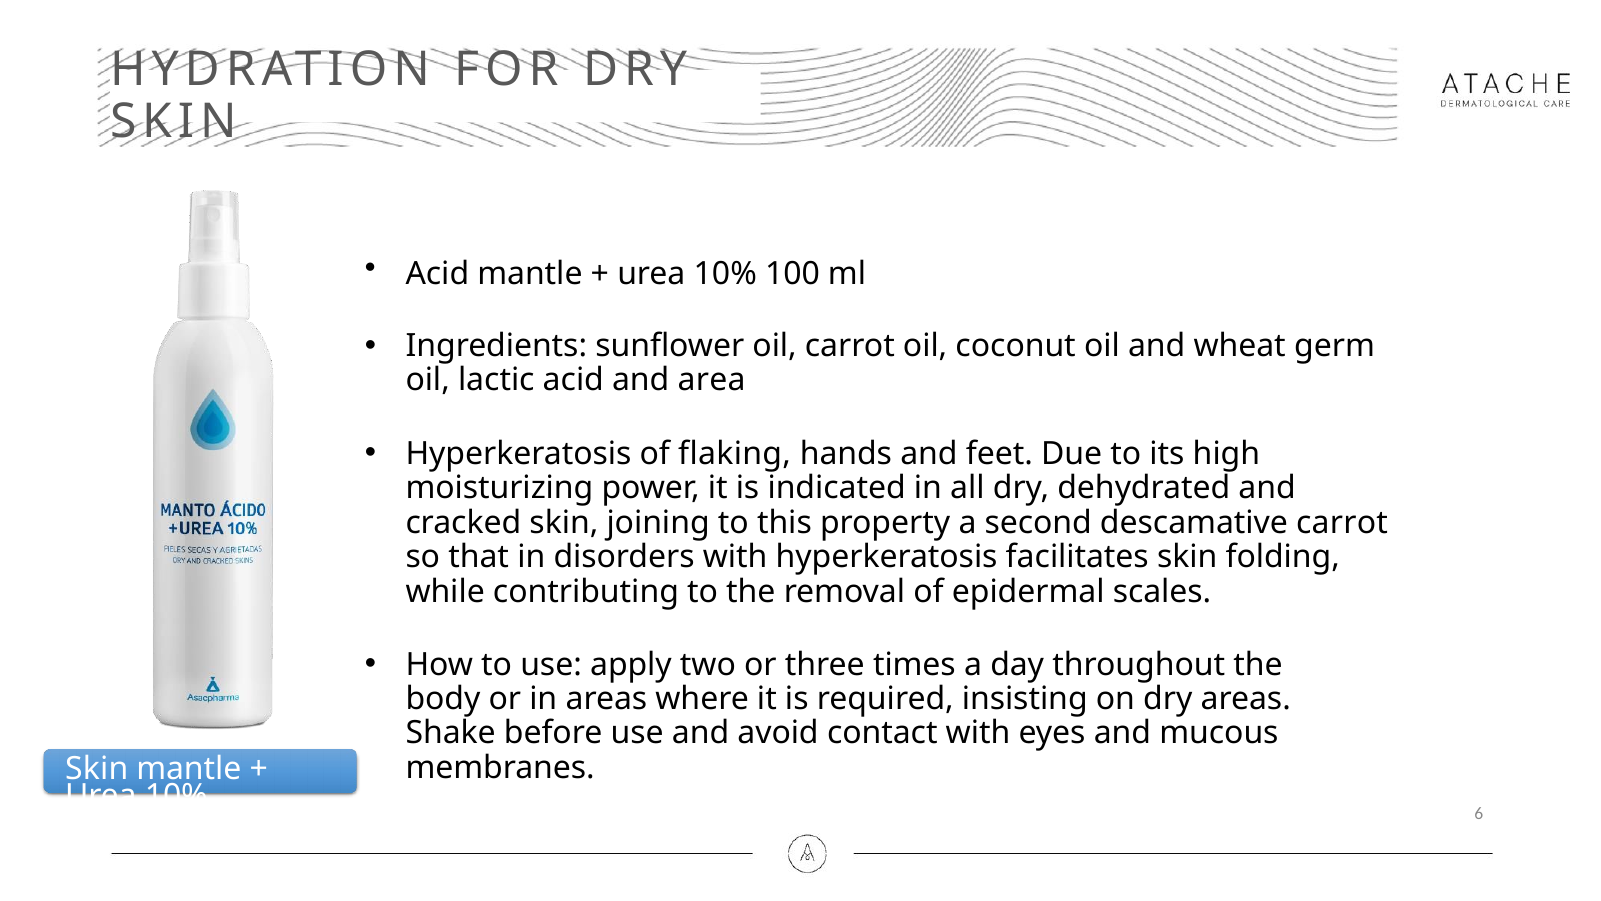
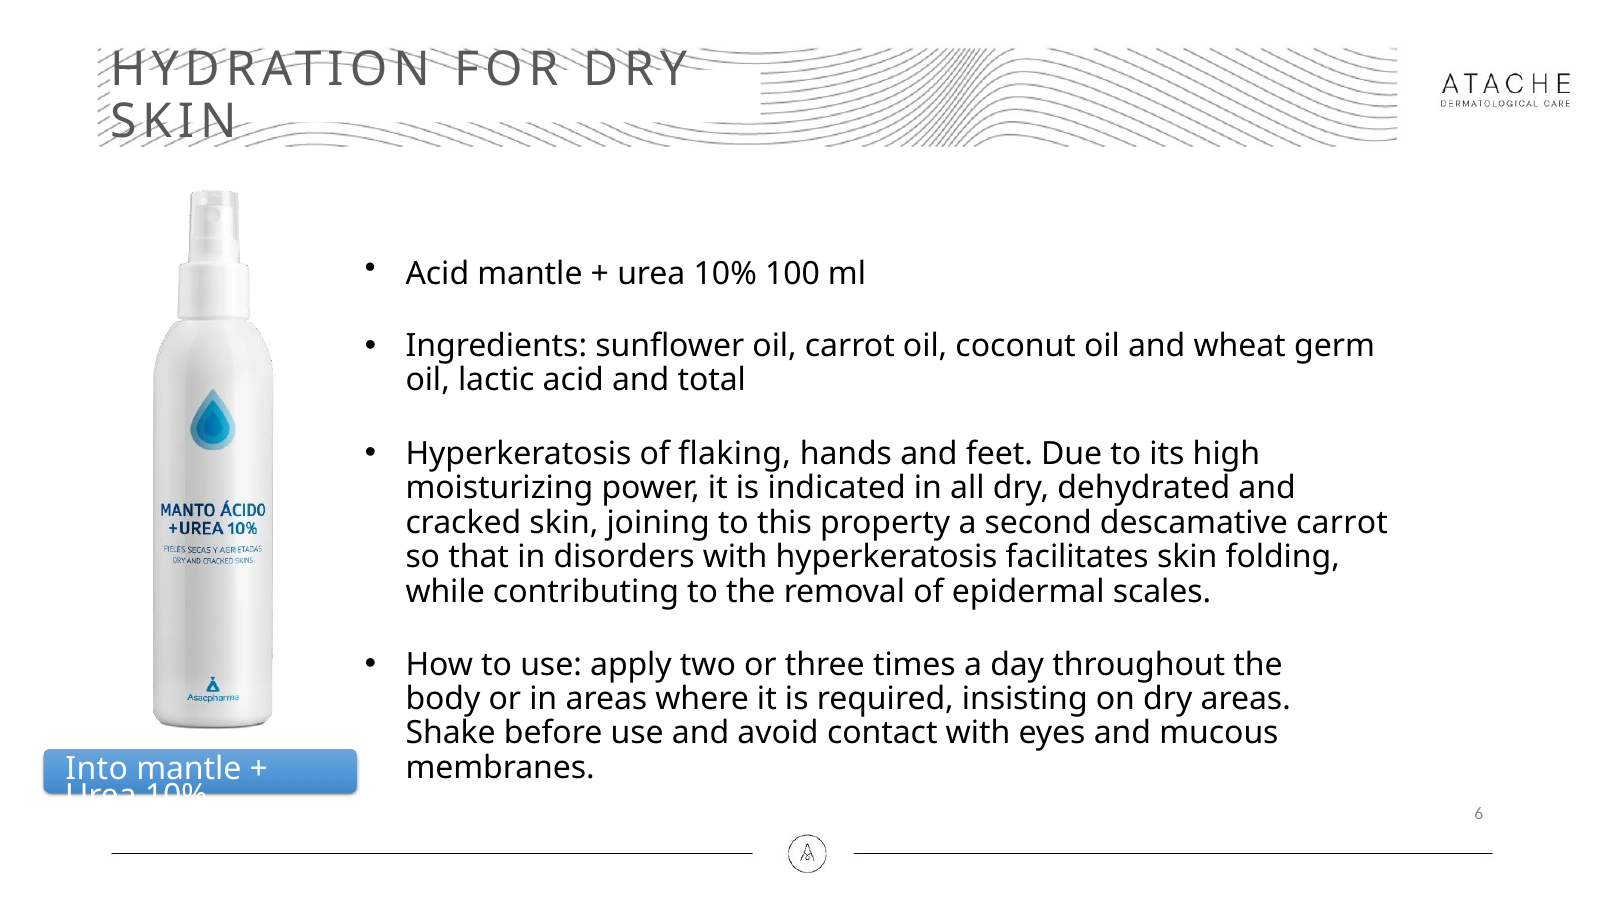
area: area -> total
Skin at (97, 768): Skin -> Into
